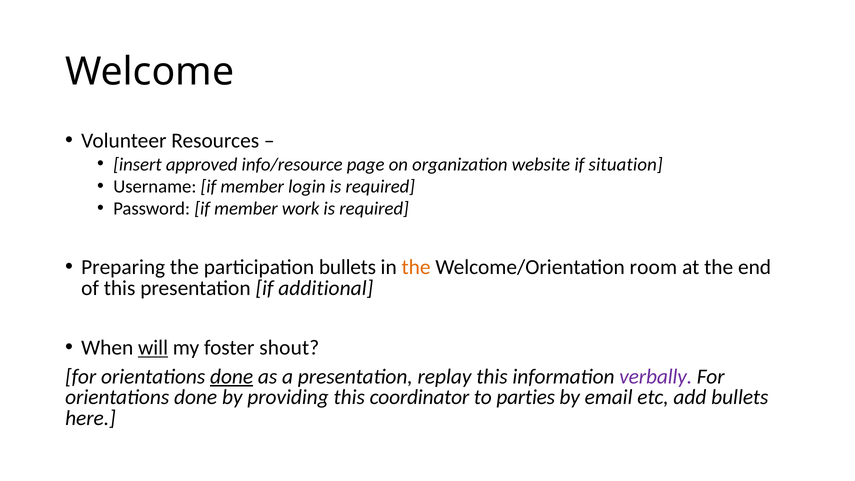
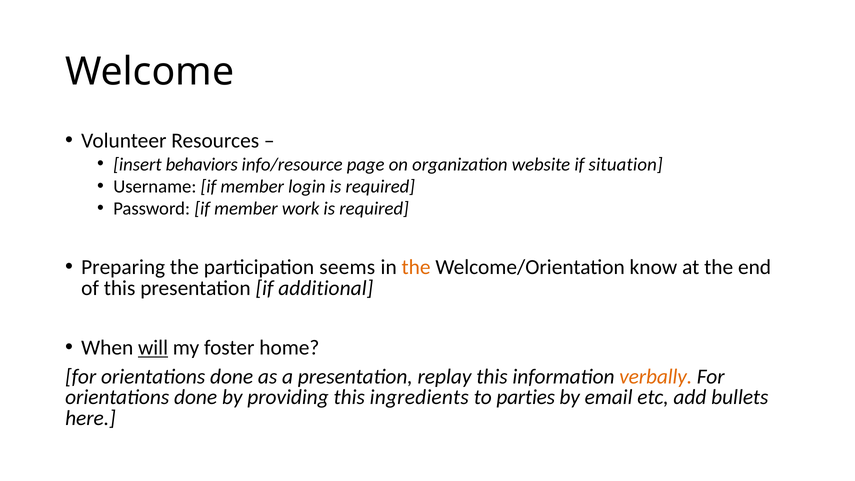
approved: approved -> behaviors
participation bullets: bullets -> seems
room: room -> know
shout: shout -> home
done at (232, 377) underline: present -> none
verbally colour: purple -> orange
coordinator: coordinator -> ingredients
